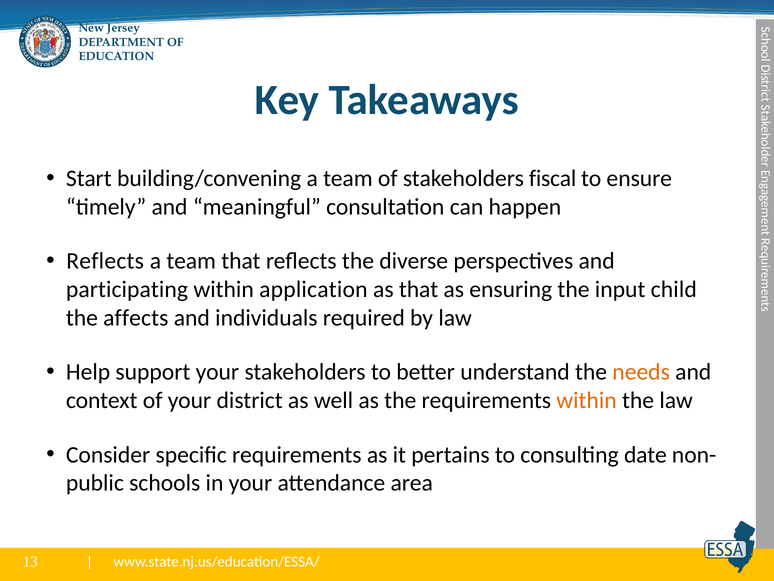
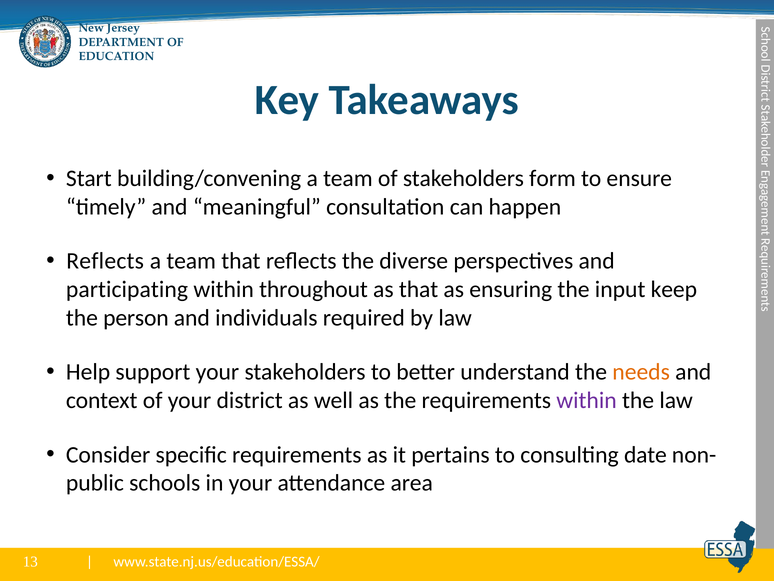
fiscal: fiscal -> form
application: application -> throughout
child: child -> keep
affects: affects -> person
within at (587, 400) colour: orange -> purple
